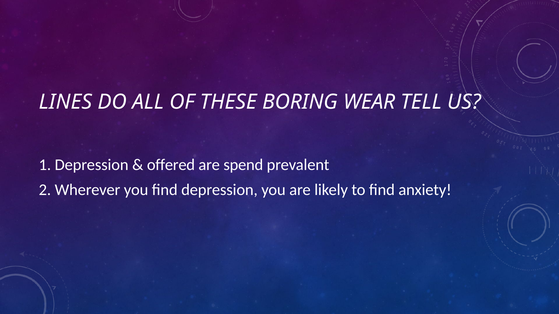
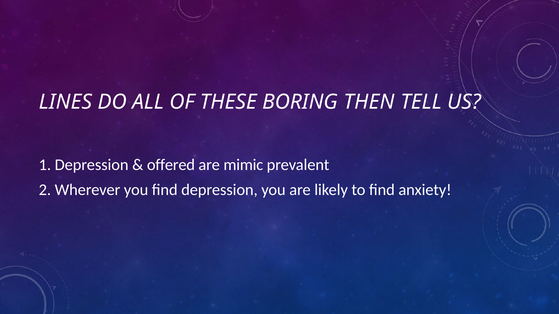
WEAR: WEAR -> THEN
spend: spend -> mimic
